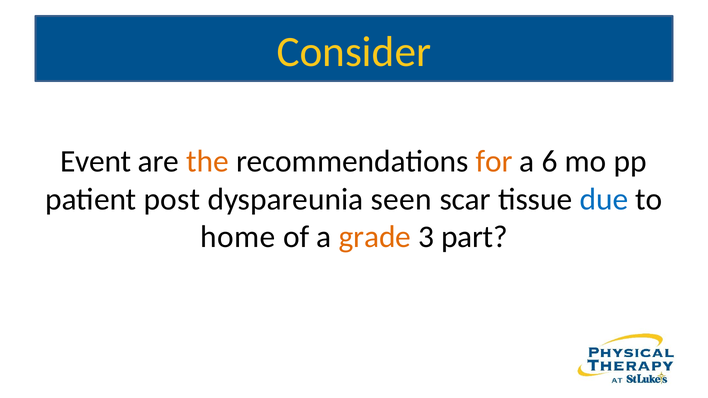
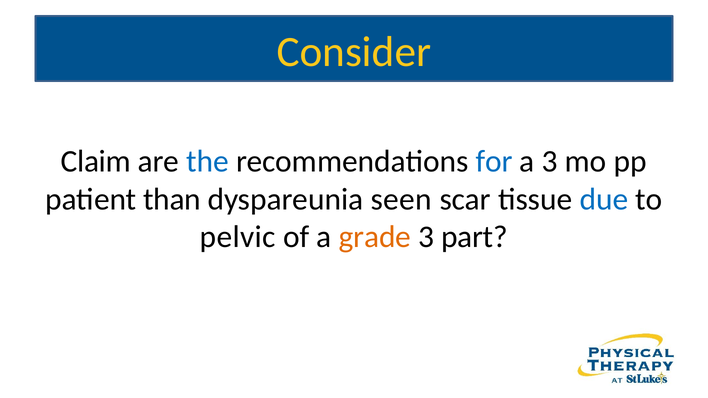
Event: Event -> Claim
the colour: orange -> blue
for colour: orange -> blue
a 6: 6 -> 3
post: post -> than
home: home -> pelvic
